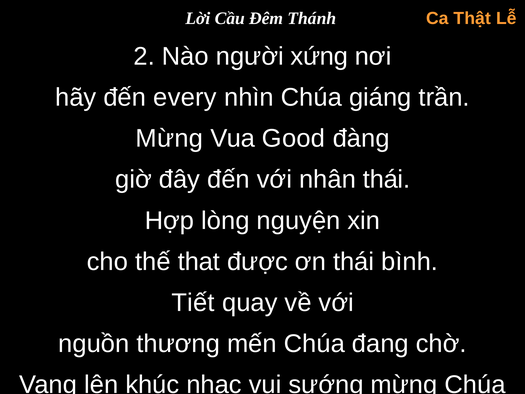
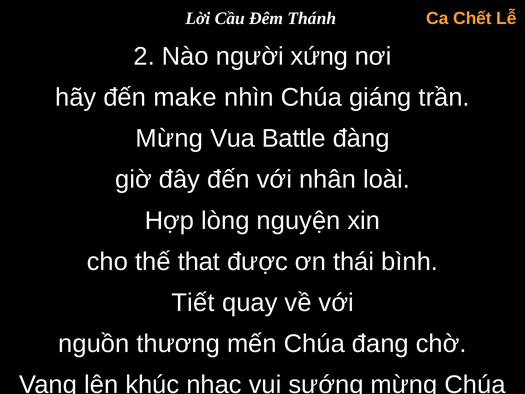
Thật: Thật -> Chết
every: every -> make
Good: Good -> Battle
nhân thái: thái -> loài
